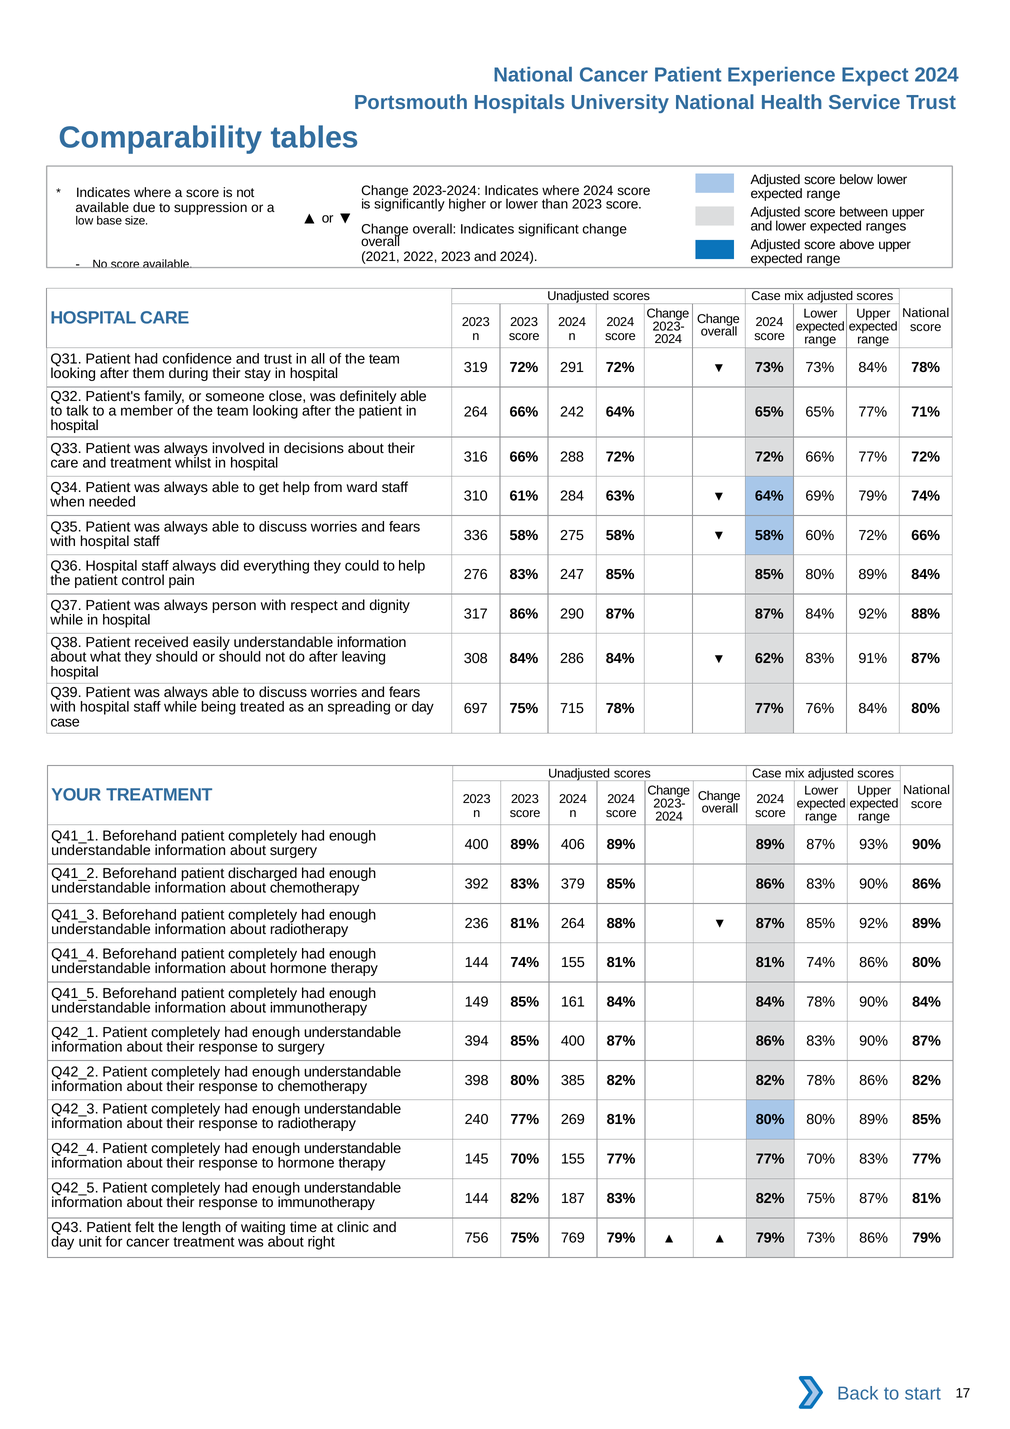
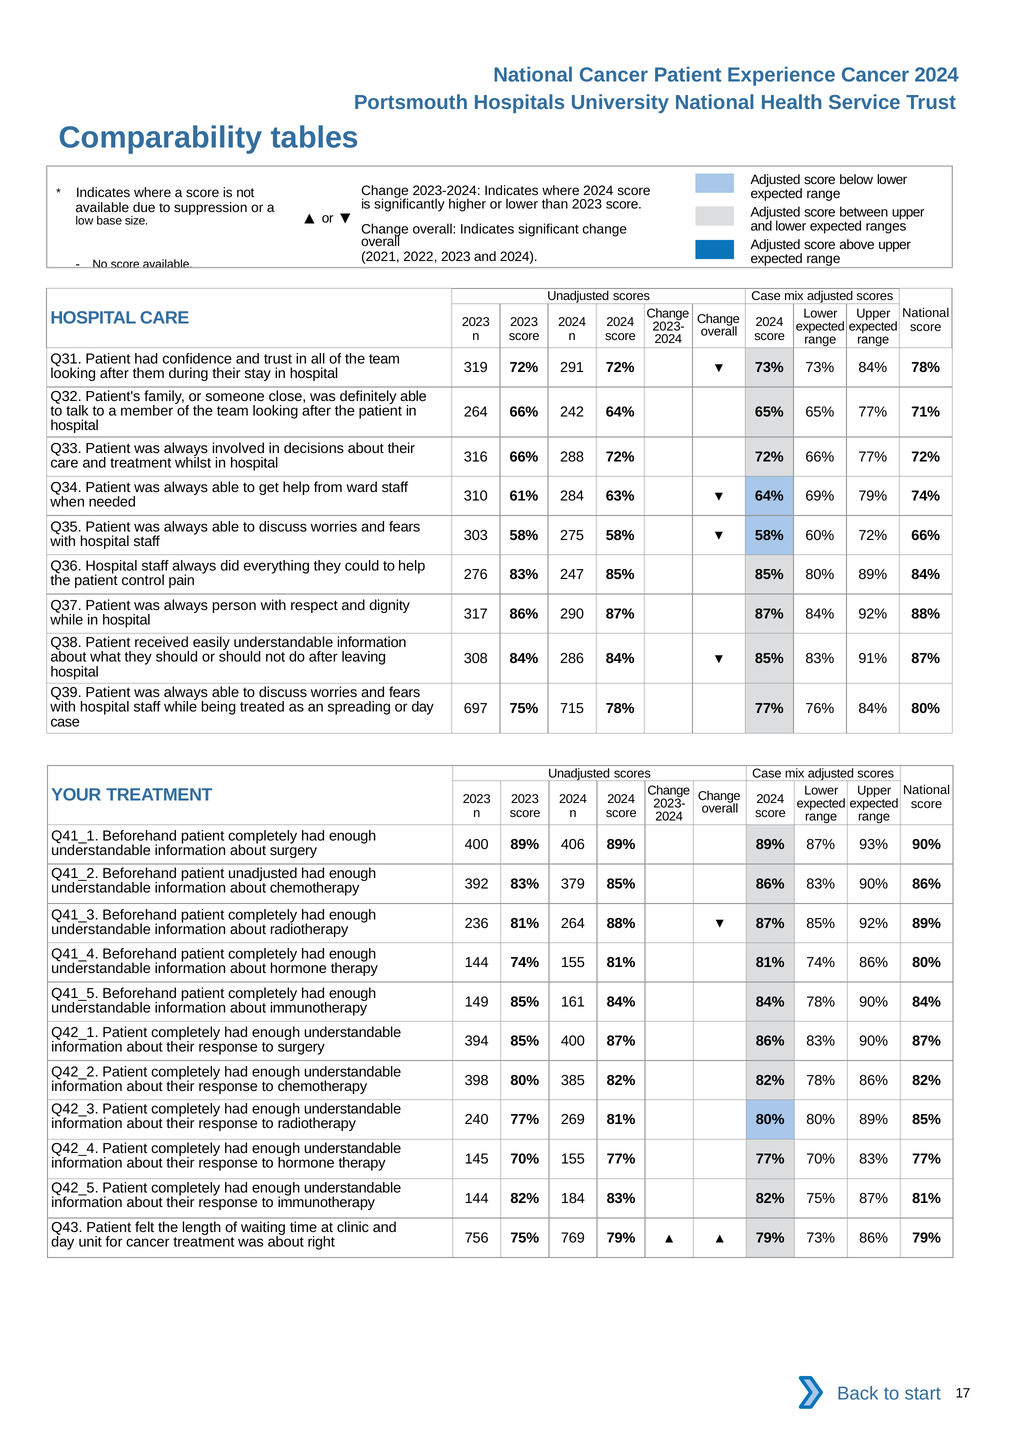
Experience Expect: Expect -> Cancer
336: 336 -> 303
62% at (769, 659): 62% -> 85%
patient discharged: discharged -> unadjusted
187: 187 -> 184
